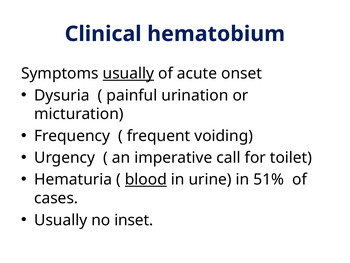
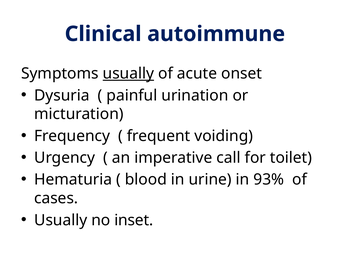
hematobium: hematobium -> autoimmune
blood underline: present -> none
51%: 51% -> 93%
